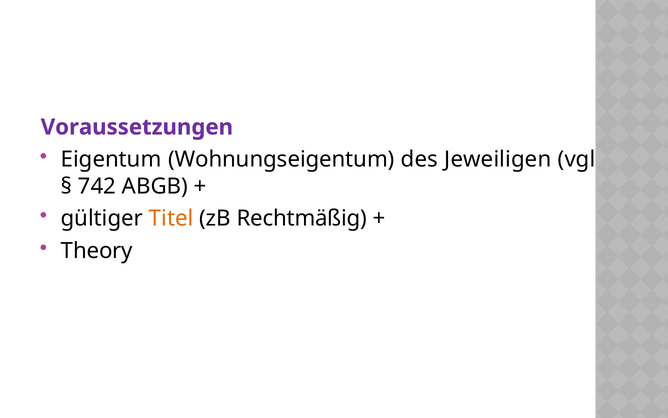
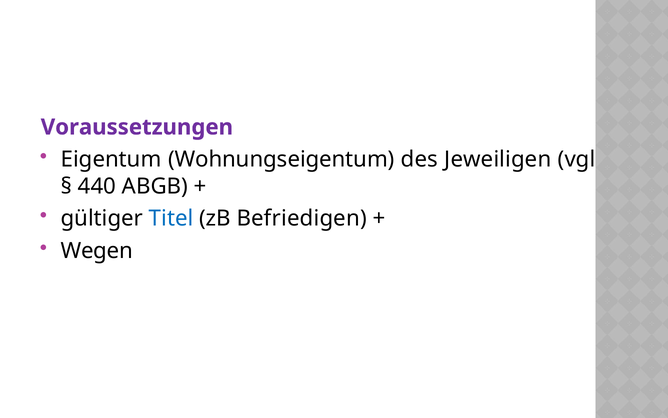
742: 742 -> 440
Titel colour: orange -> blue
Rechtmäßig: Rechtmäßig -> Befriedigen
Theory: Theory -> Wegen
